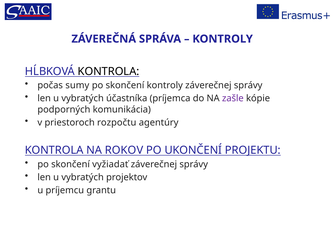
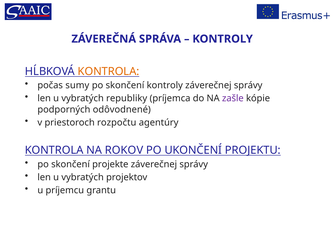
KONTROLA at (109, 71) colour: black -> orange
účastníka: účastníka -> republiky
komunikácia: komunikácia -> odôvodnené
vyžiadať: vyžiadať -> projekte
